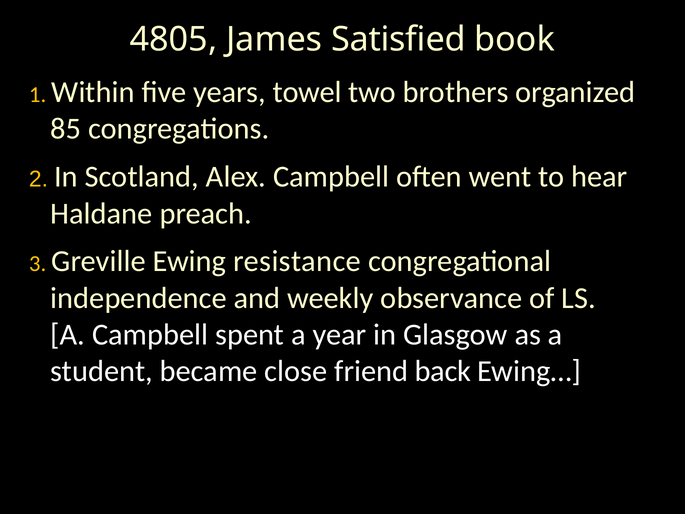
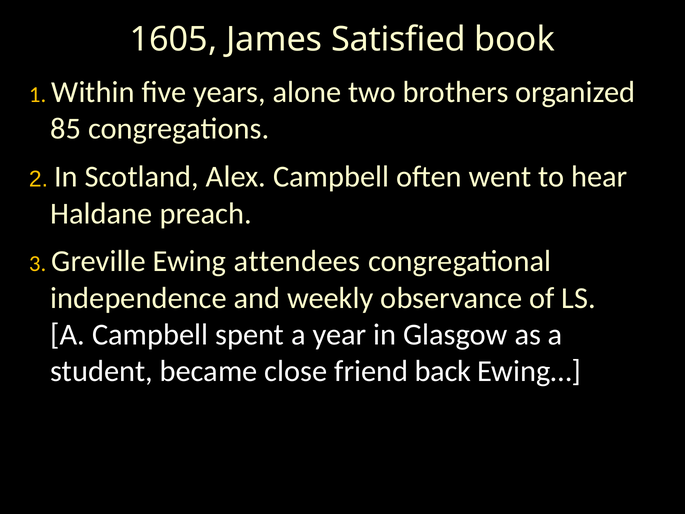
4805: 4805 -> 1605
towel: towel -> alone
resistance: resistance -> attendees
